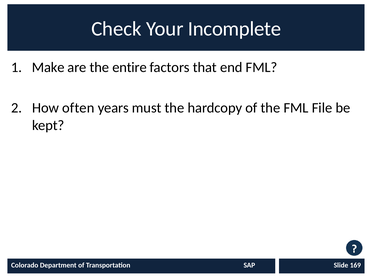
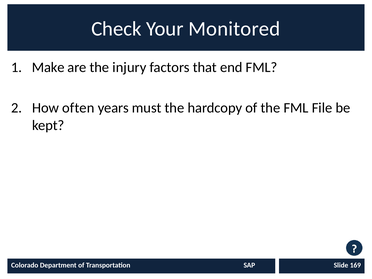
Incomplete: Incomplete -> Monitored
entire: entire -> injury
